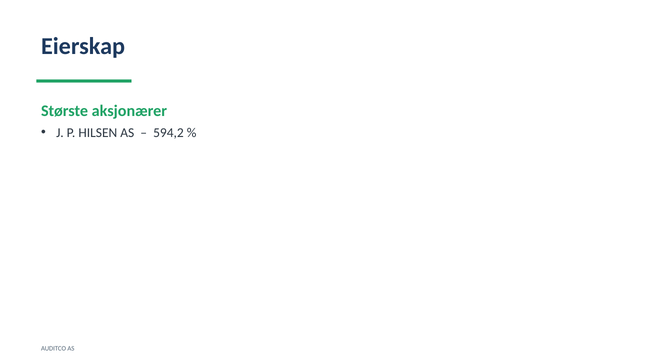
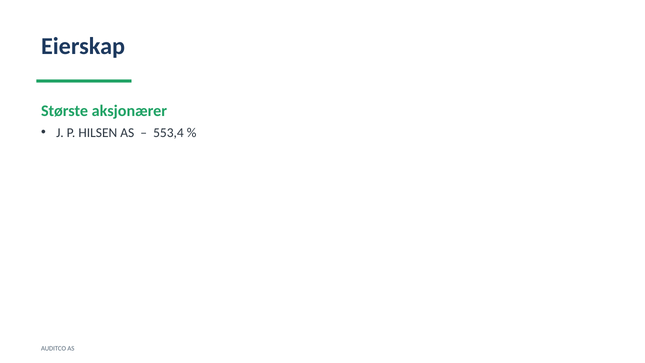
594,2: 594,2 -> 553,4
